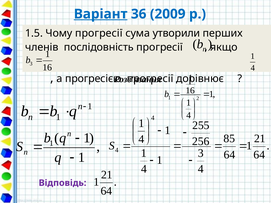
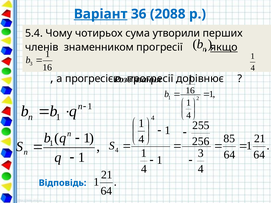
2009: 2009 -> 2088
1.5: 1.5 -> 5.4
Чому прогресії: прогресії -> чотирьох
послідовність: послідовність -> знаменником
якщо underline: none -> present
Відповідь colour: purple -> blue
